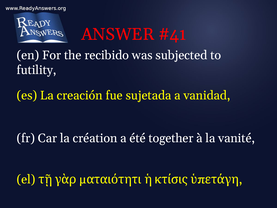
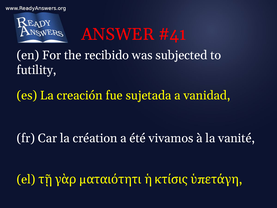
together: together -> vivamos
